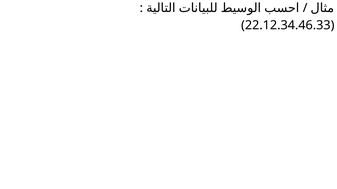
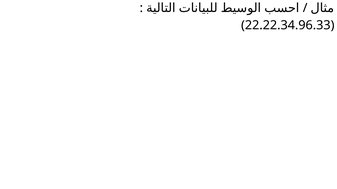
22.12.34.46.33: 22.12.34.46.33 -> 22.22.34.96.33
